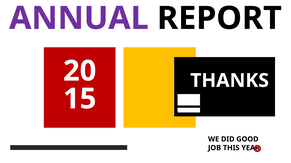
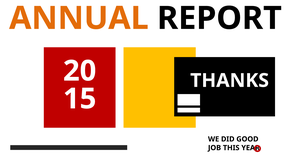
ANNUAL colour: purple -> orange
